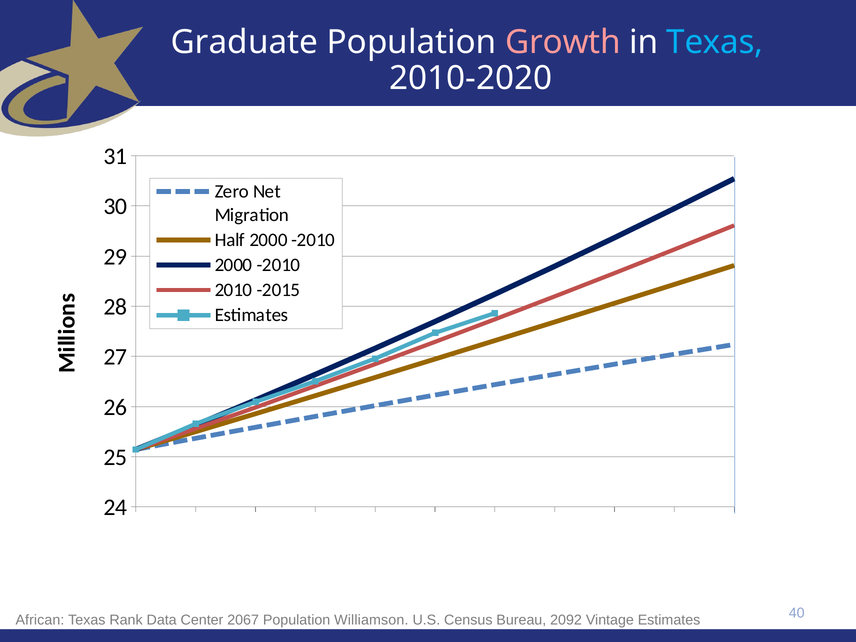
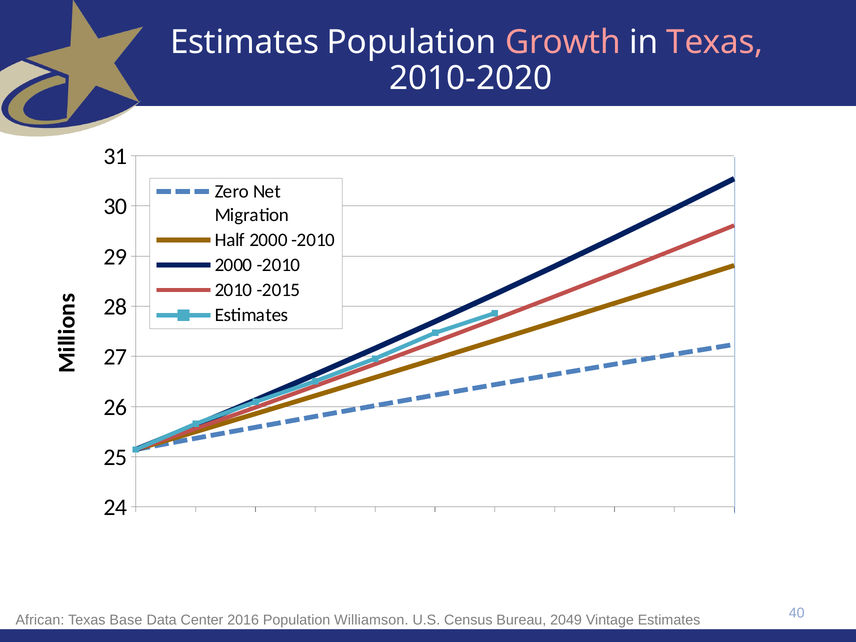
Graduate at (244, 42): Graduate -> Estimates
Texas at (715, 42) colour: light blue -> pink
Rank: Rank -> Base
2067: 2067 -> 2016
2092: 2092 -> 2049
